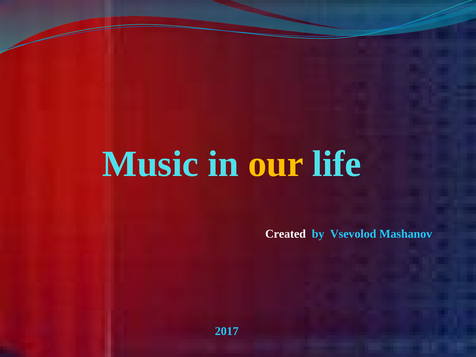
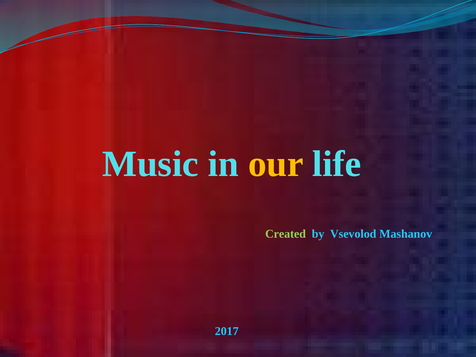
Created colour: white -> light green
